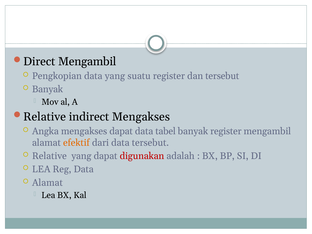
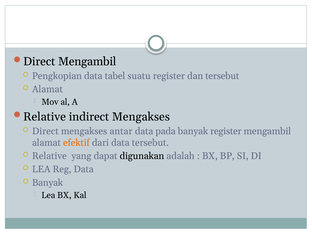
data yang: yang -> tabel
Banyak at (48, 89): Banyak -> Alamat
Angka at (45, 131): Angka -> Direct
mengakses dapat: dapat -> antar
tabel: tabel -> pada
digunakan colour: red -> black
Alamat at (47, 183): Alamat -> Banyak
